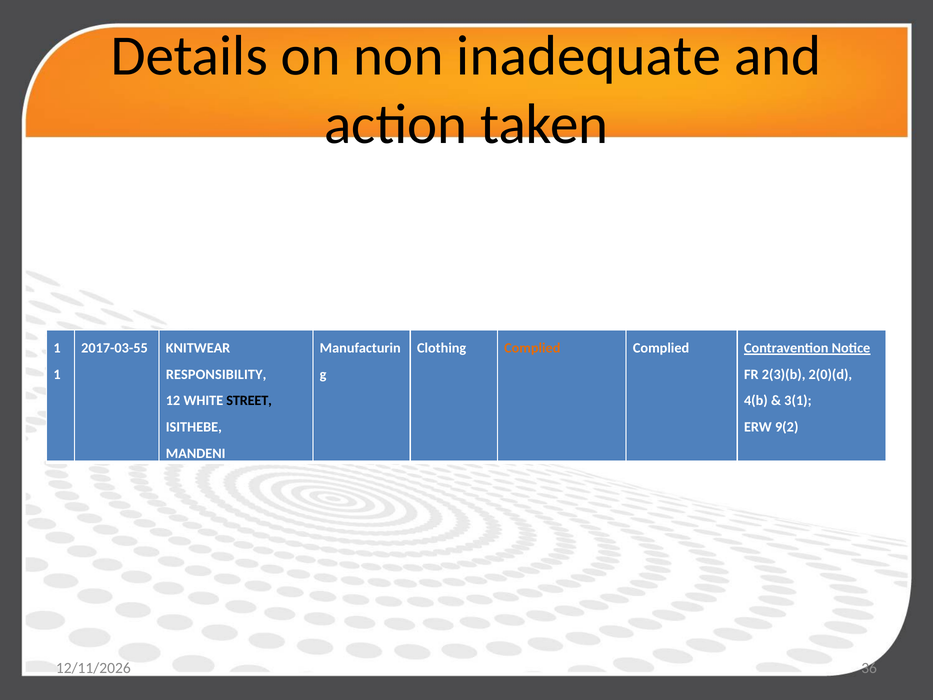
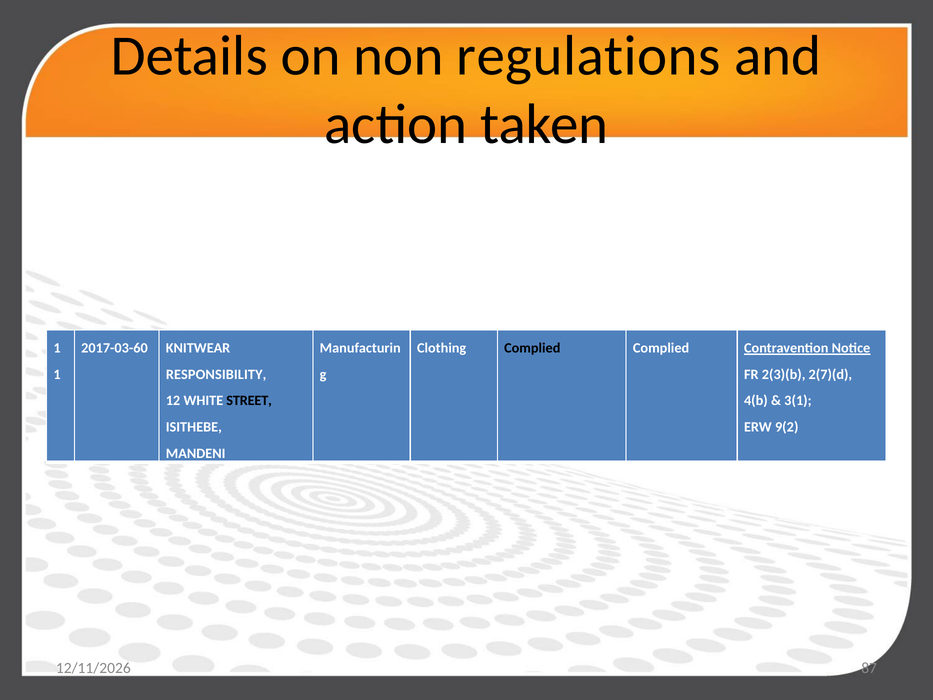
inadequate: inadequate -> regulations
2017-03-55: 2017-03-55 -> 2017-03-60
Complied at (532, 348) colour: orange -> black
2(0)(d: 2(0)(d -> 2(7)(d
36: 36 -> 87
